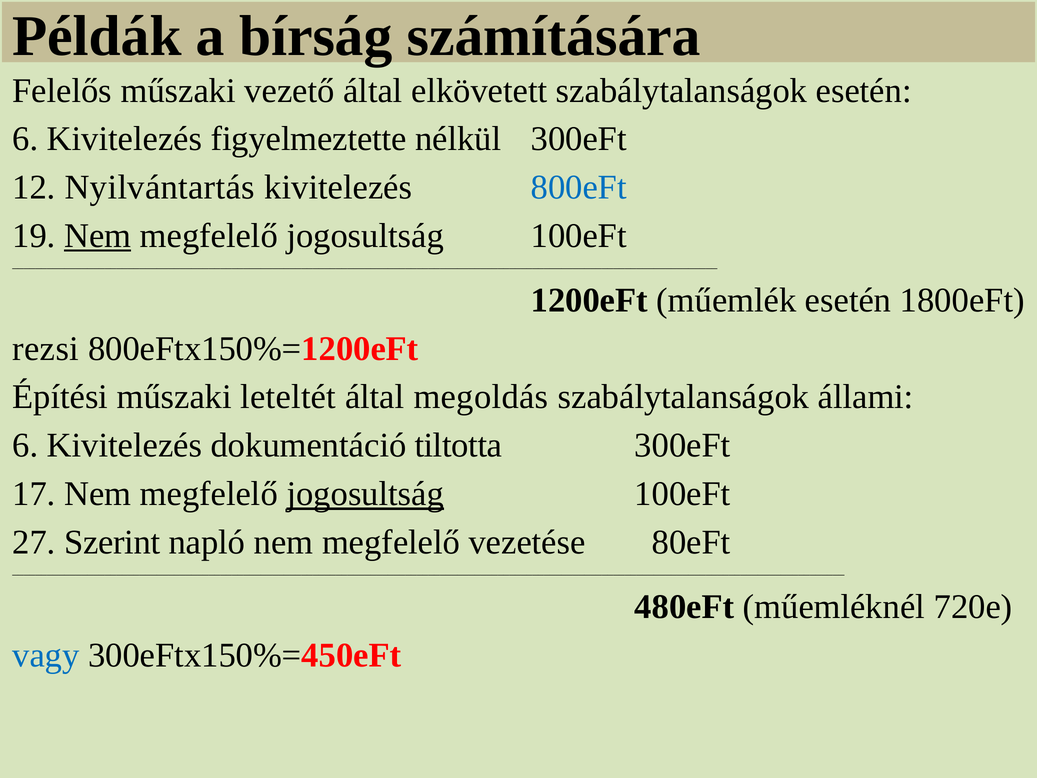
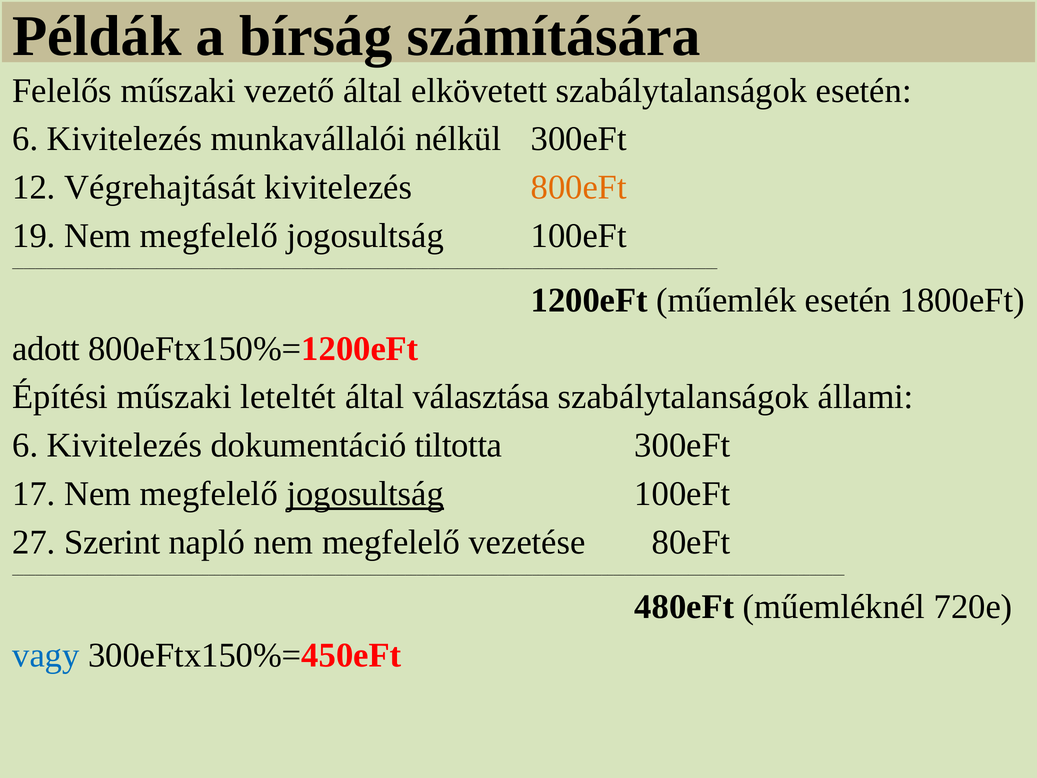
figyelmeztette: figyelmeztette -> munkavállalói
Nyilvántartás: Nyilvántartás -> Végrehajtását
800eFt colour: blue -> orange
Nem at (98, 236) underline: present -> none
rezsi: rezsi -> adott
megoldás: megoldás -> választása
